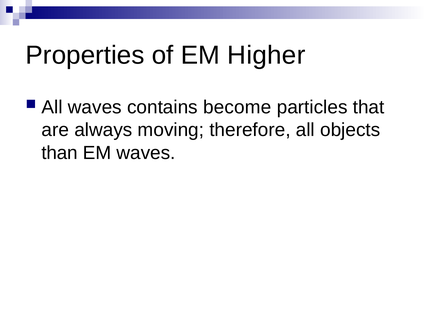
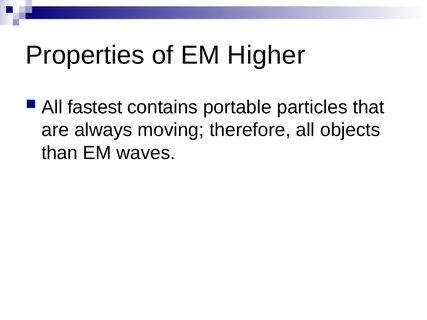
All waves: waves -> fastest
become: become -> portable
